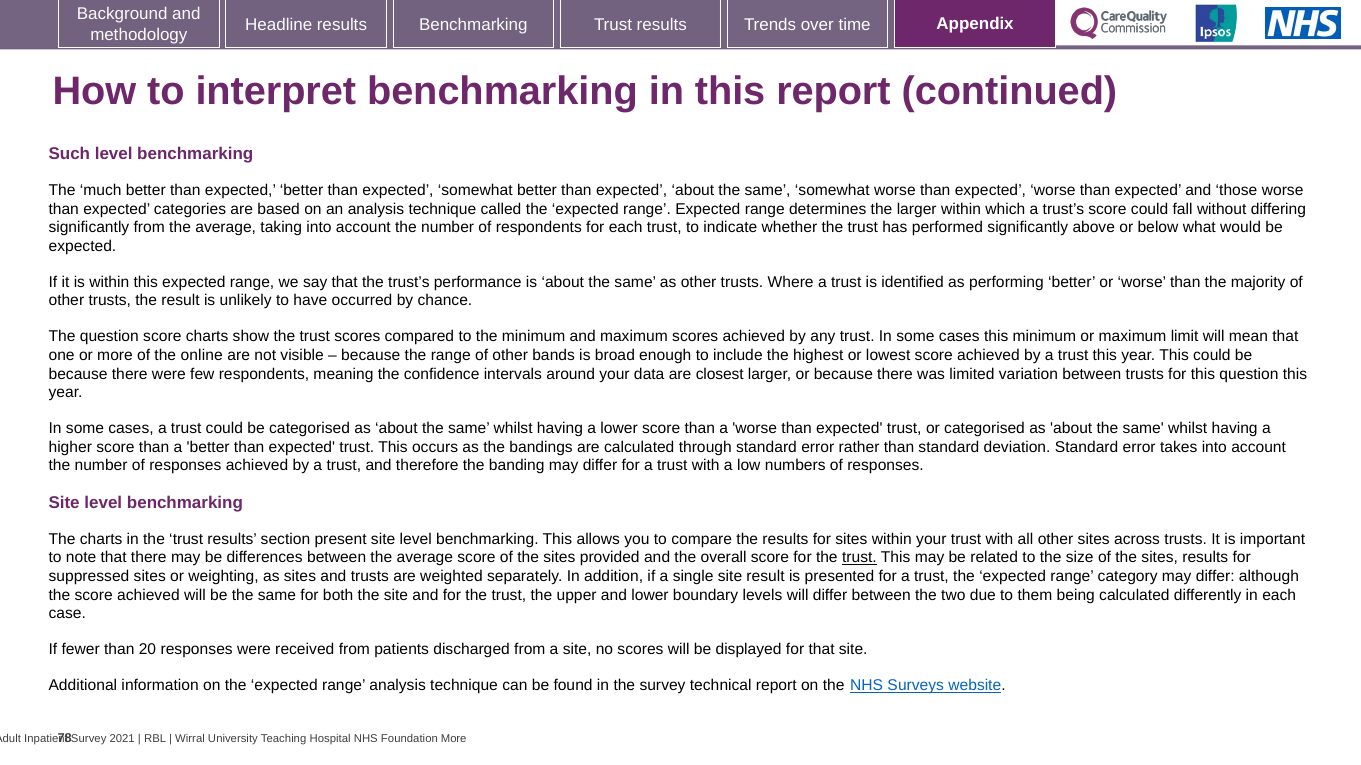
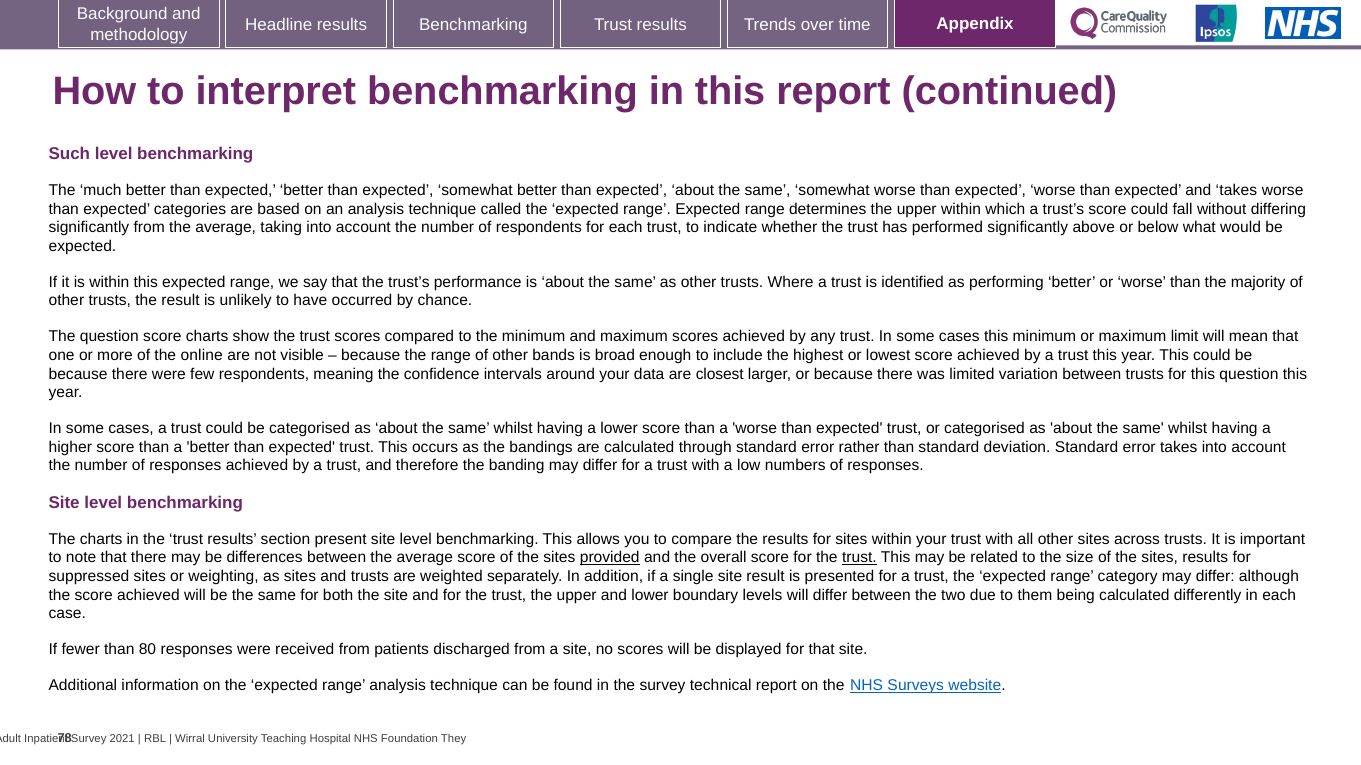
and those: those -> takes
determines the larger: larger -> upper
provided underline: none -> present
20: 20 -> 80
More at (454, 739): More -> They
